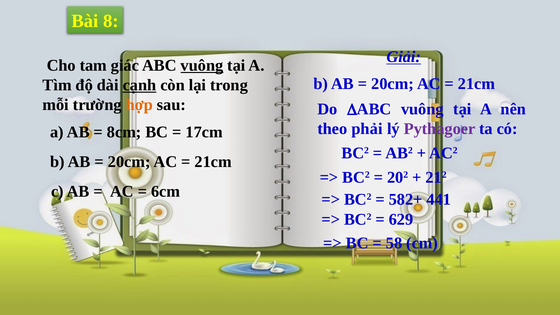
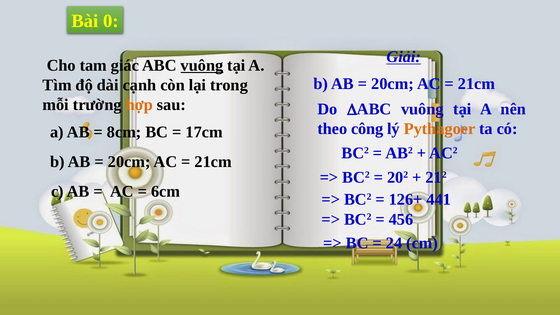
8: 8 -> 0
cạnh underline: present -> none
phải: phải -> công
Pythagoer colour: purple -> orange
582+: 582+ -> 126+
629: 629 -> 456
58: 58 -> 24
